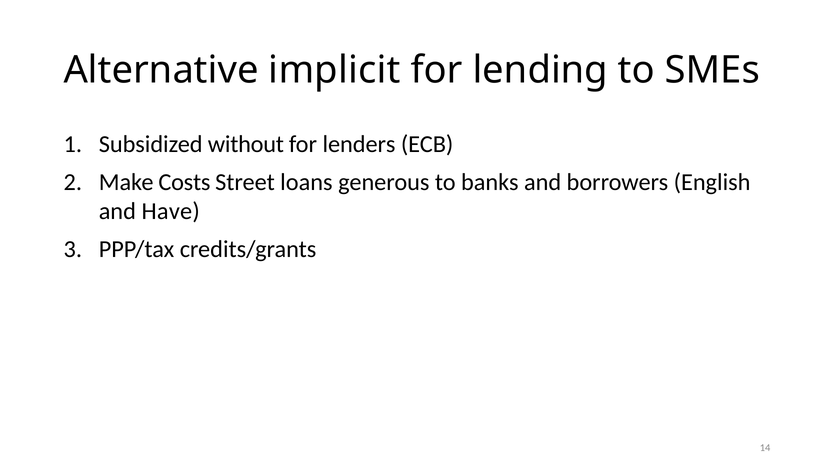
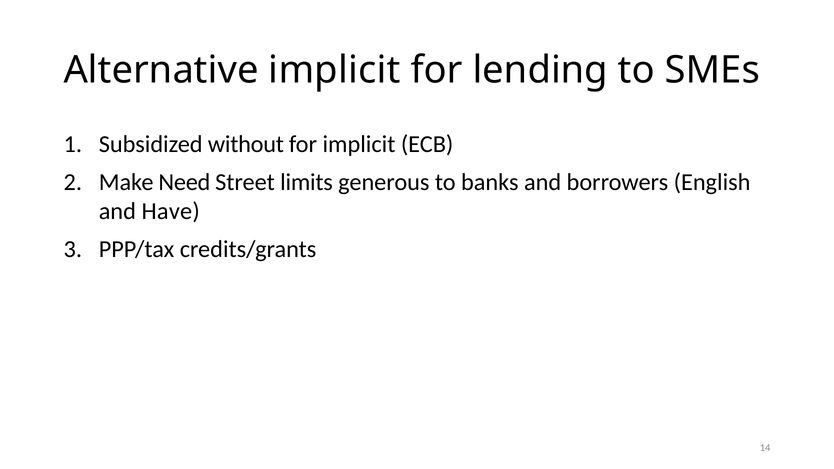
for lenders: lenders -> implicit
Costs: Costs -> Need
loans: loans -> limits
